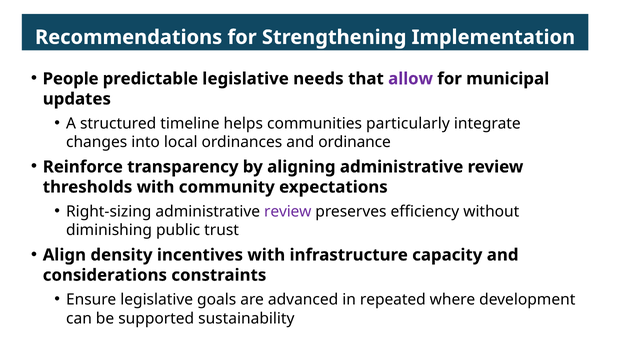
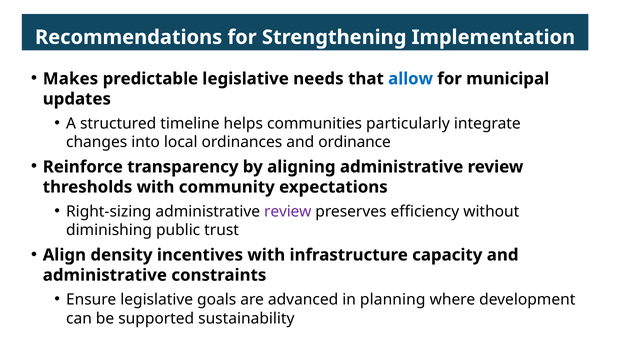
People: People -> Makes
allow colour: purple -> blue
considerations at (105, 275): considerations -> administrative
repeated: repeated -> planning
